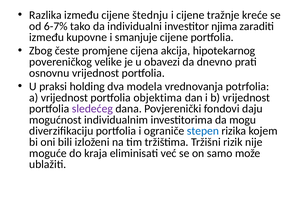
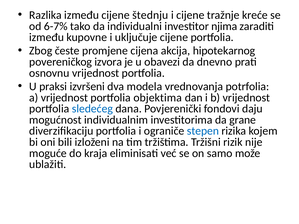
smanjuje: smanjuje -> uključuje
velike: velike -> izvora
holding: holding -> izvršeni
sledećeg colour: purple -> blue
mogu: mogu -> grane
